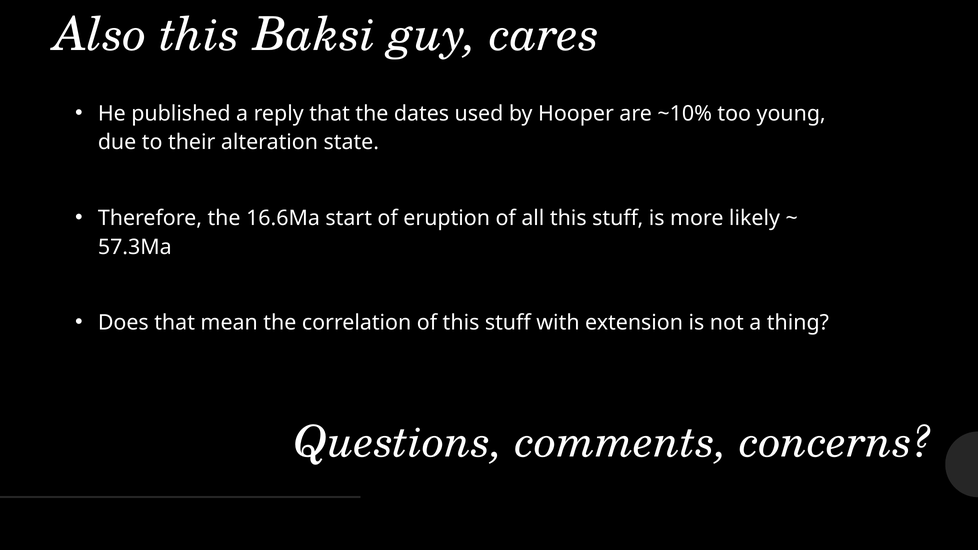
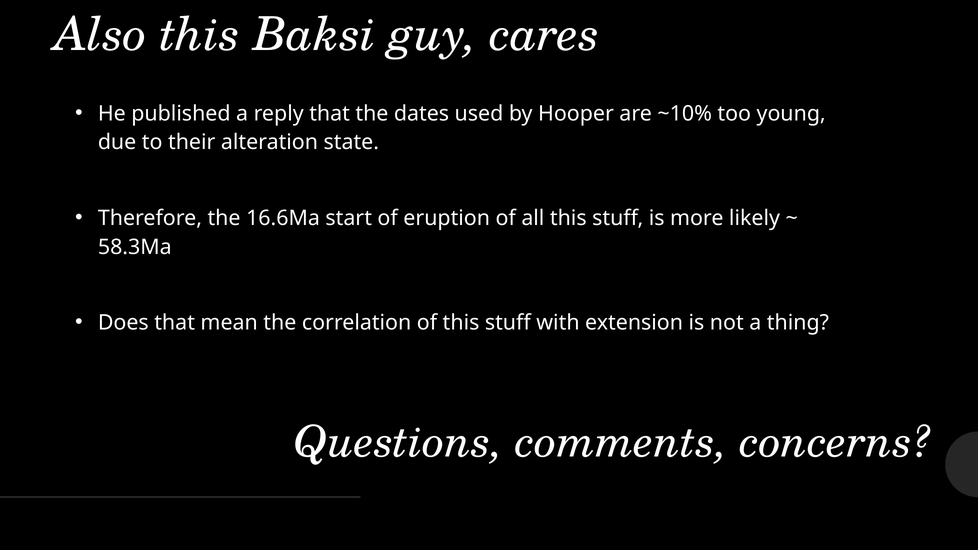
57.3Ma: 57.3Ma -> 58.3Ma
